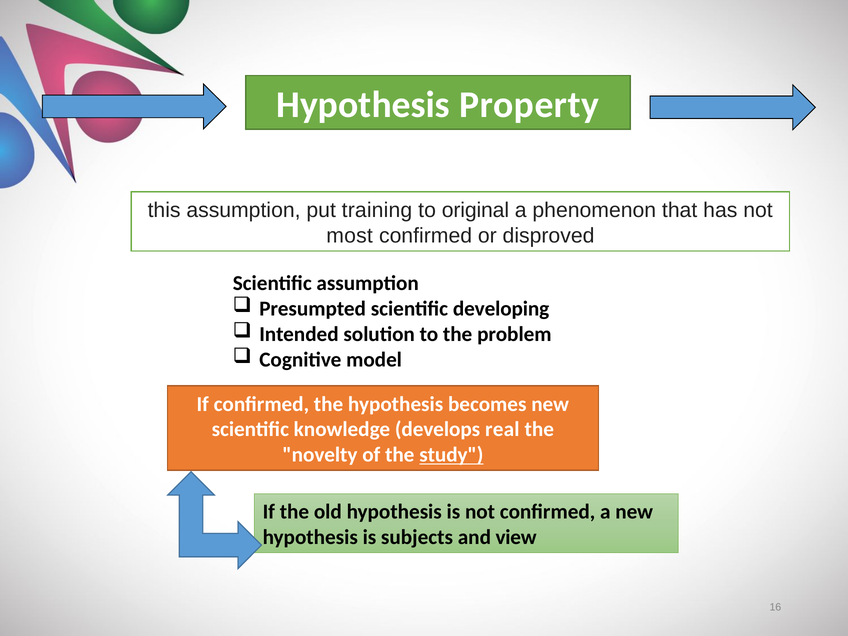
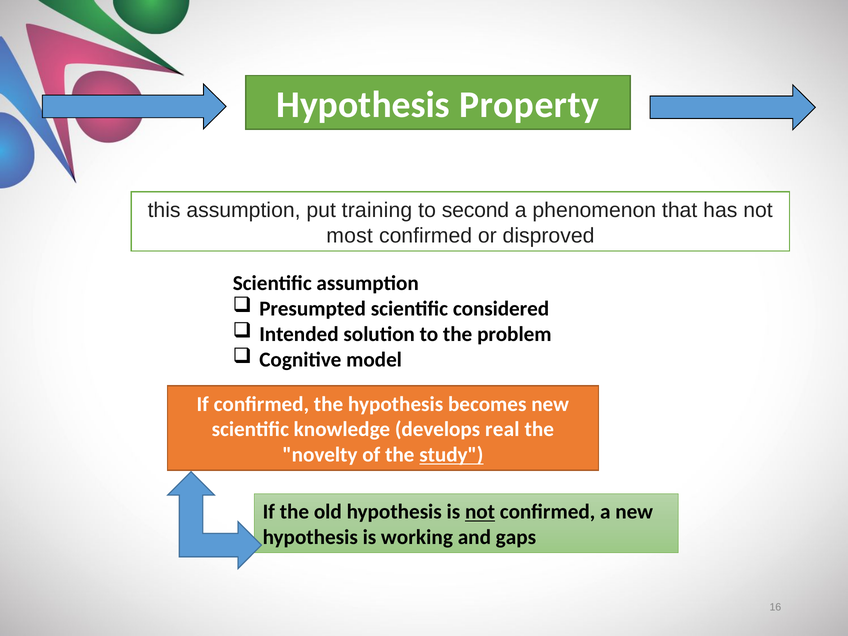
original: original -> second
developing: developing -> considered
not at (480, 512) underline: none -> present
subjects: subjects -> working
view: view -> gaps
